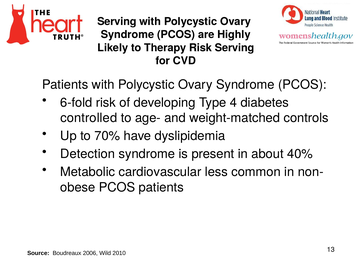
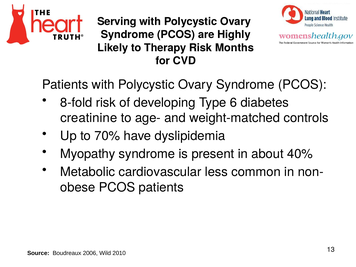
Risk Serving: Serving -> Months
6-fold: 6-fold -> 8-fold
4: 4 -> 6
controlled: controlled -> creatinine
Detection: Detection -> Myopathy
